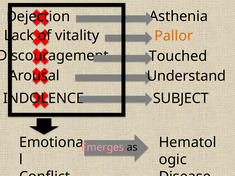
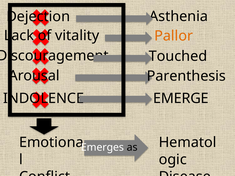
Understand: Understand -> Parenthesis
SUBJECT: SUBJECT -> EMERGE
Emerges colour: pink -> white
